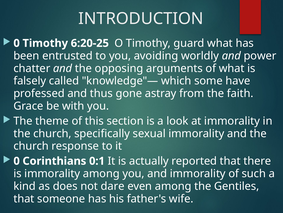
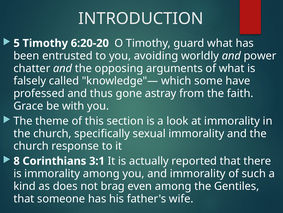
0 at (17, 43): 0 -> 5
6:20-25: 6:20-25 -> 6:20-20
0 at (17, 161): 0 -> 8
0:1: 0:1 -> 3:1
dare: dare -> brag
